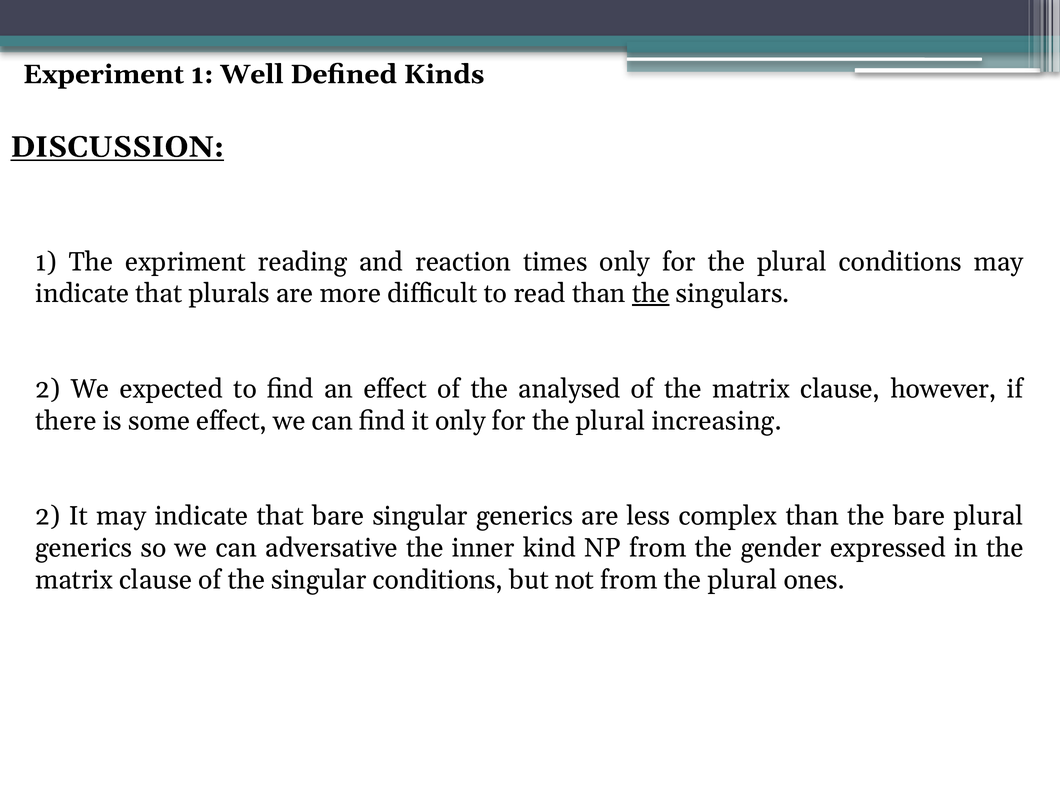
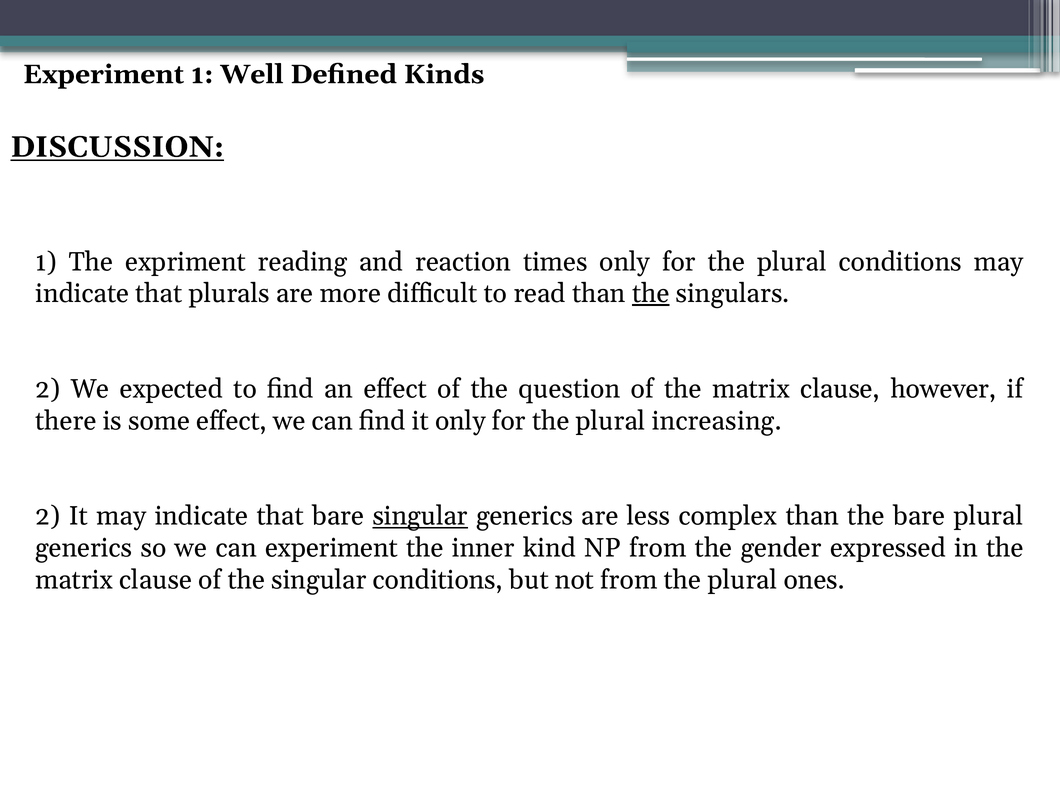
analysed: analysed -> question
singular at (420, 516) underline: none -> present
can adversative: adversative -> experiment
